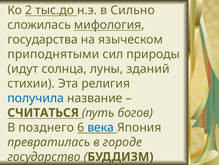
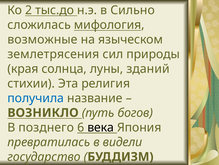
государства: государства -> возможные
приподнятыми: приподнятыми -> землетрясения
идут: идут -> края
СЧИТАТЬСЯ: СЧИТАТЬСЯ -> ВОЗНИКЛО
века colour: blue -> black
городе: городе -> видели
